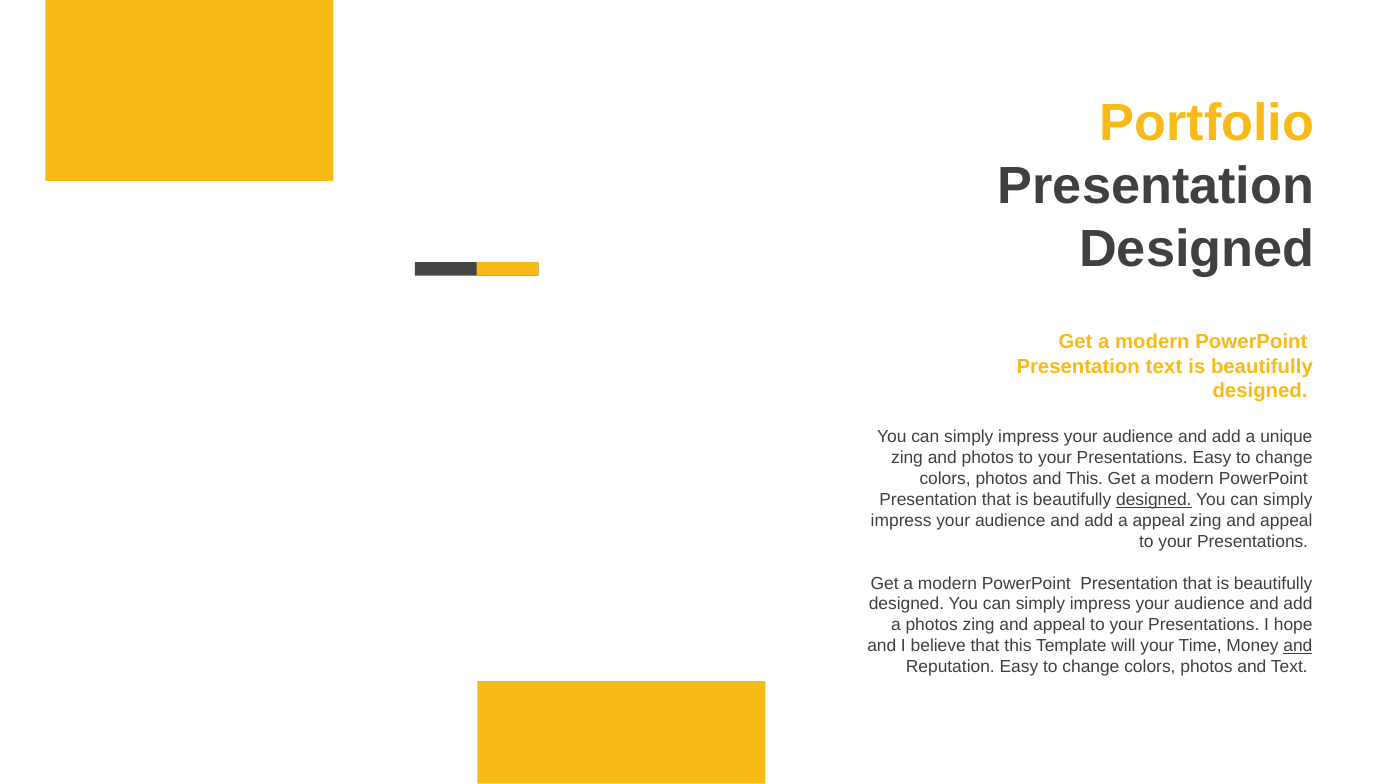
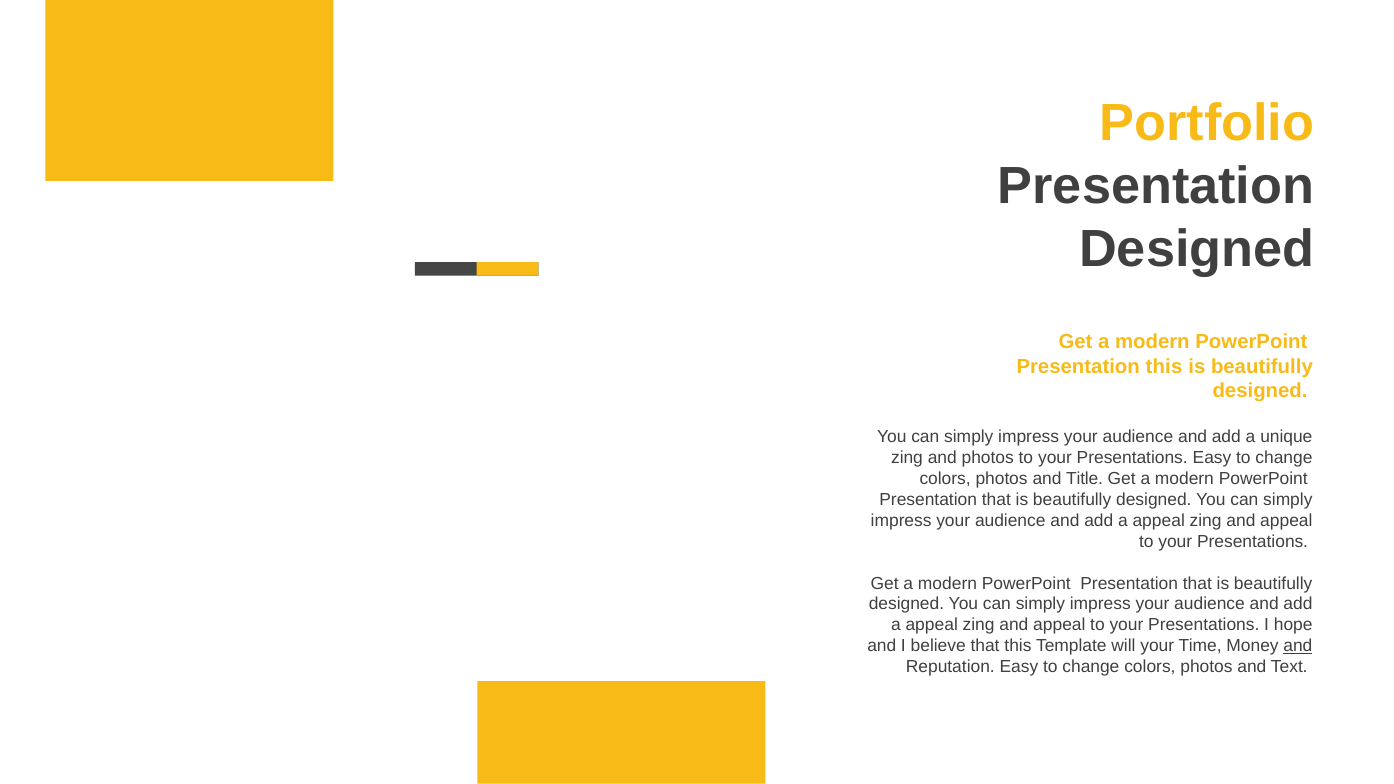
Presentation text: text -> this
and This: This -> Title
designed at (1154, 500) underline: present -> none
photos at (932, 625): photos -> appeal
